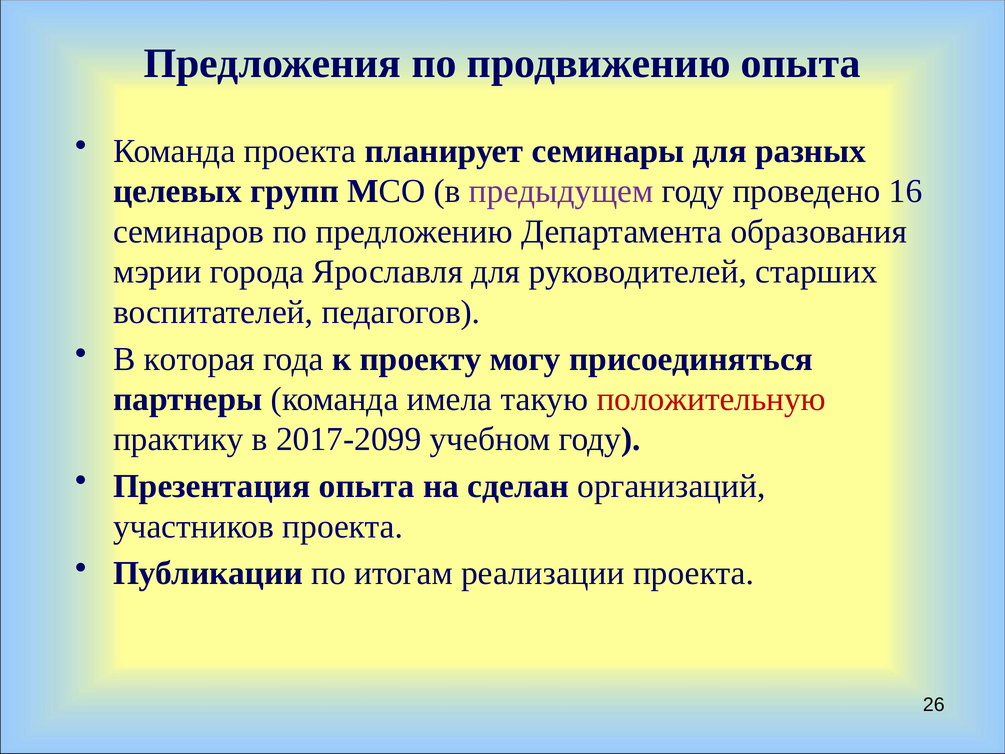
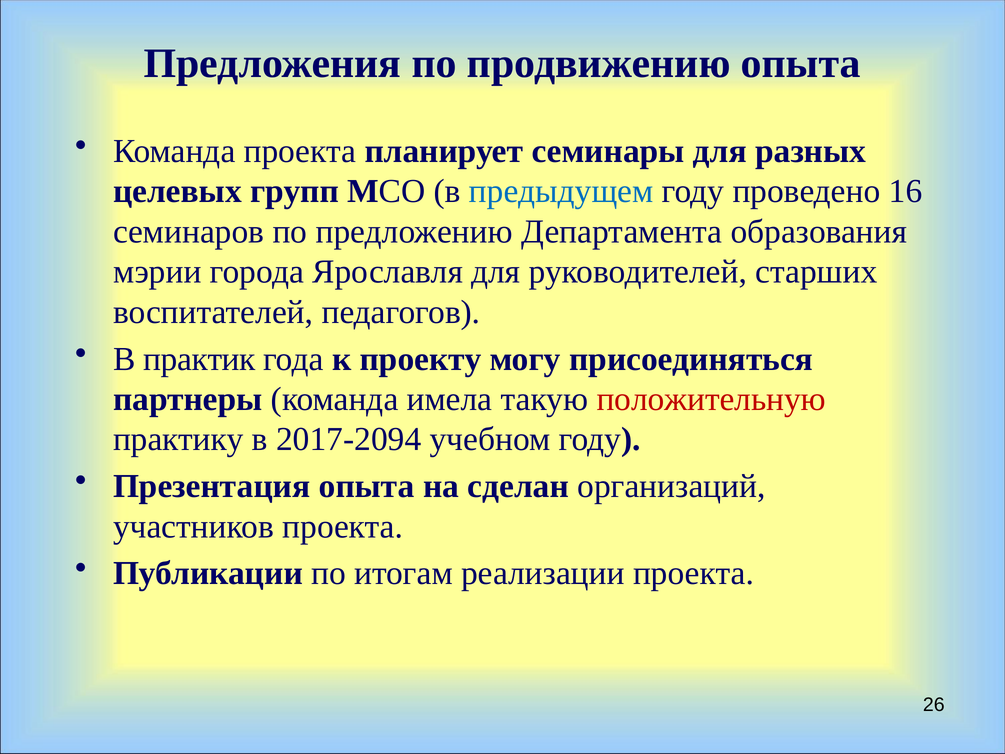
предыдущем colour: purple -> blue
которая: которая -> практик
2017-2099: 2017-2099 -> 2017-2094
